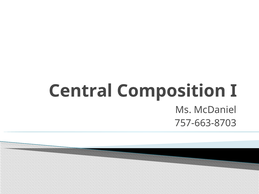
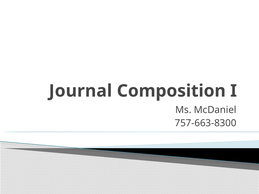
Central: Central -> Journal
757-663-8703: 757-663-8703 -> 757-663-8300
